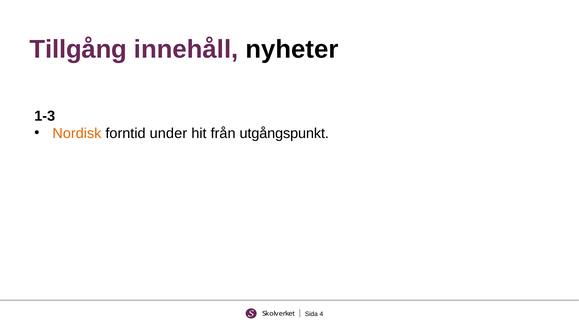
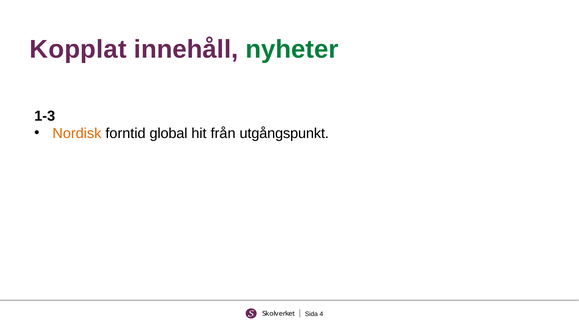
Tillgång: Tillgång -> Kopplat
nyheter colour: black -> green
under: under -> global
